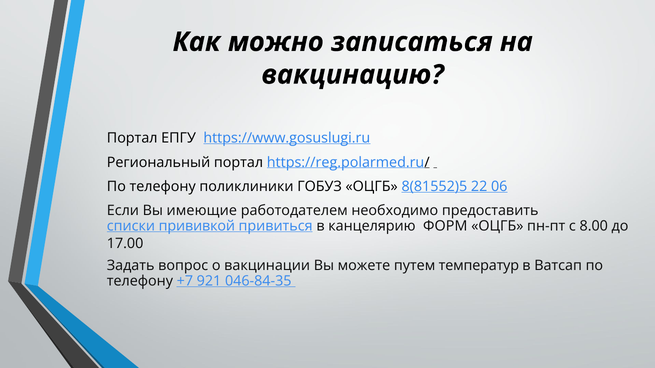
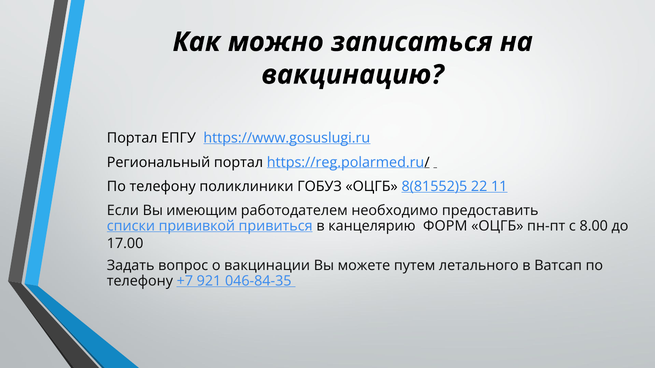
06: 06 -> 11
имеющие: имеющие -> имеющим
температур: температур -> летального
